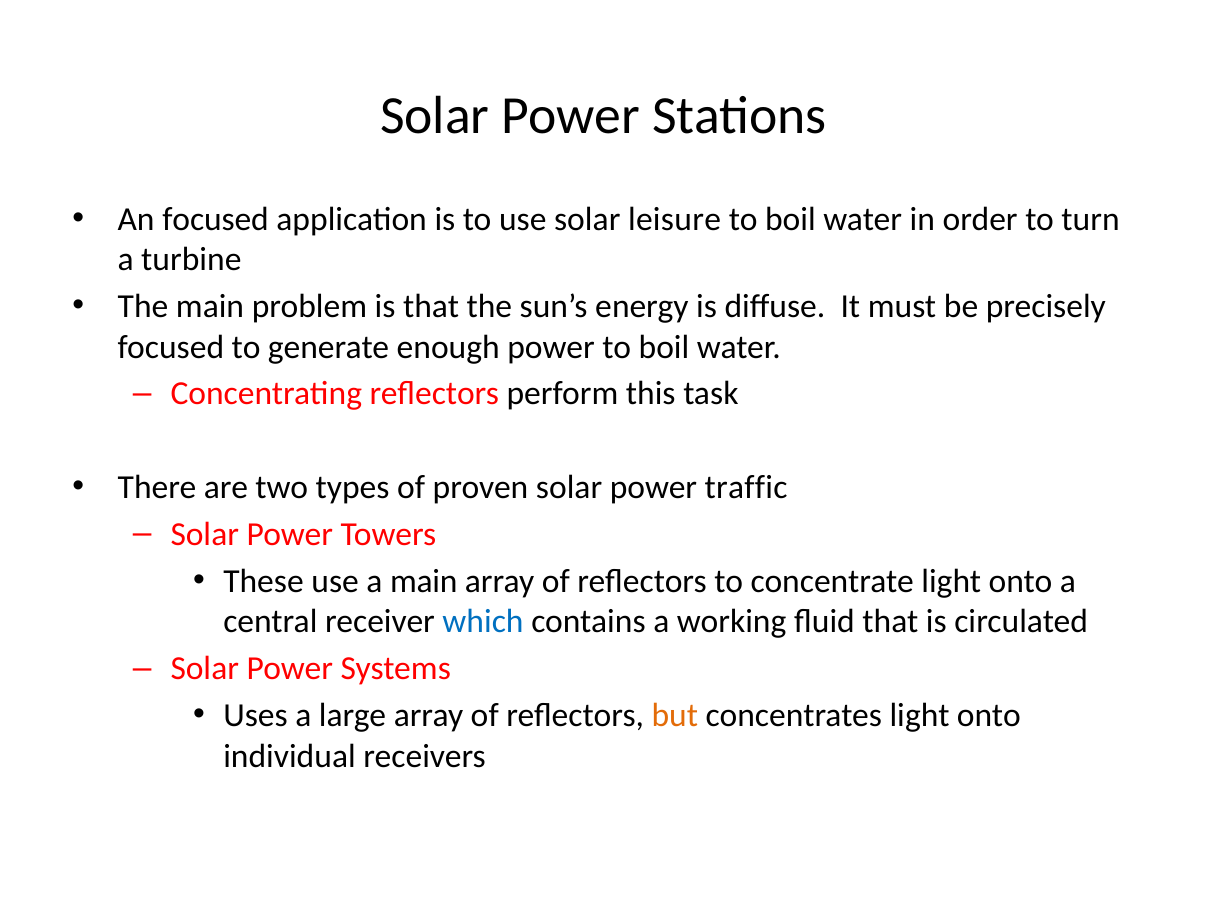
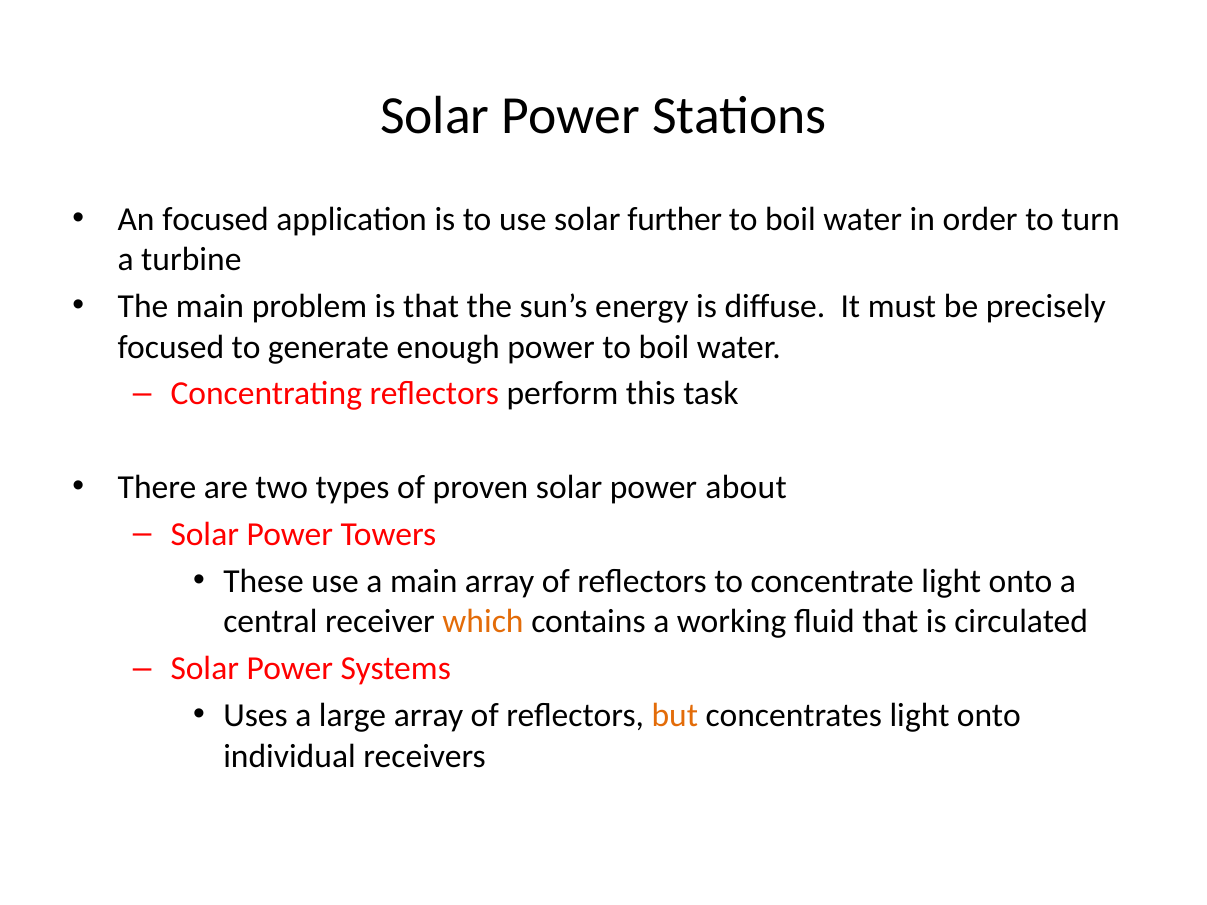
leisure: leisure -> further
traffic: traffic -> about
which colour: blue -> orange
